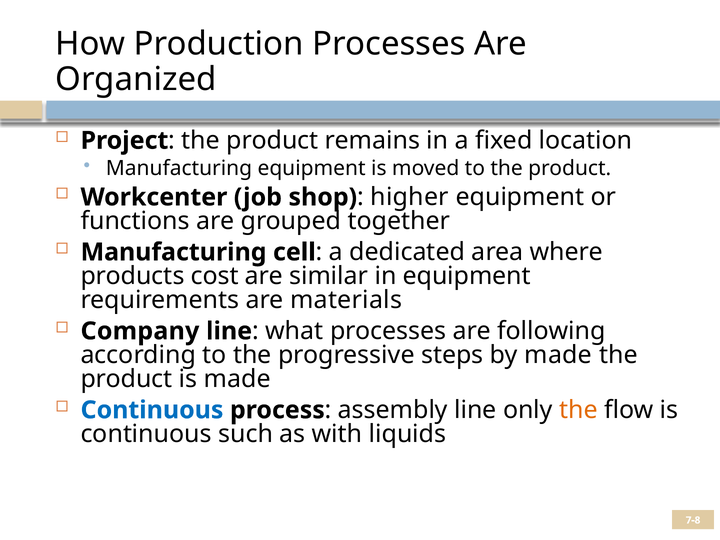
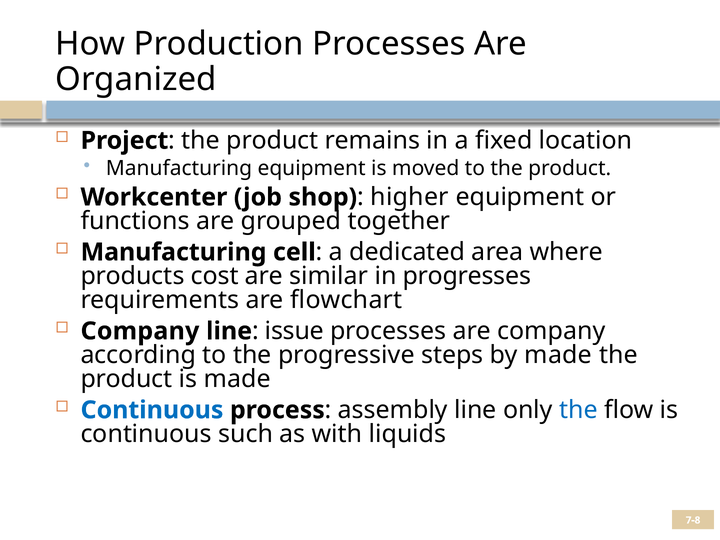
in equipment: equipment -> progresses
materials: materials -> flowchart
what: what -> issue
are following: following -> company
the at (578, 410) colour: orange -> blue
